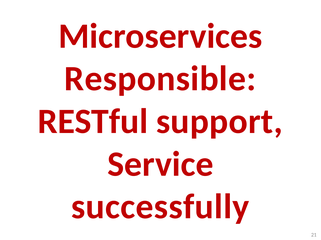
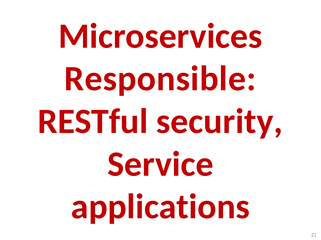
support: support -> security
successfully: successfully -> applications
